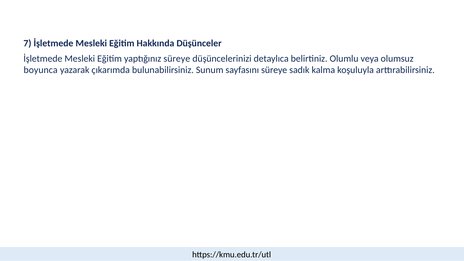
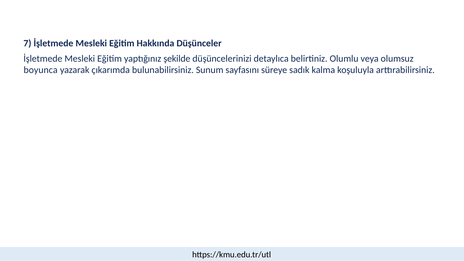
yaptığınız süreye: süreye -> şekilde
